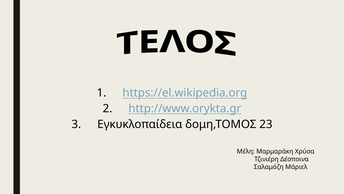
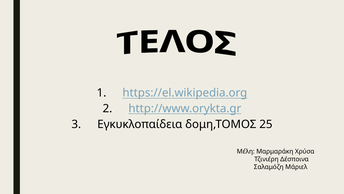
23: 23 -> 25
